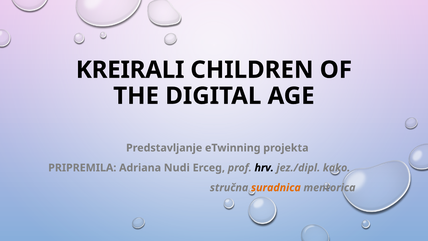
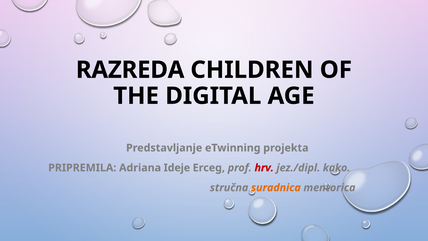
KREIRALI: KREIRALI -> RAZREDA
Nudi: Nudi -> Ideje
hrv colour: black -> red
